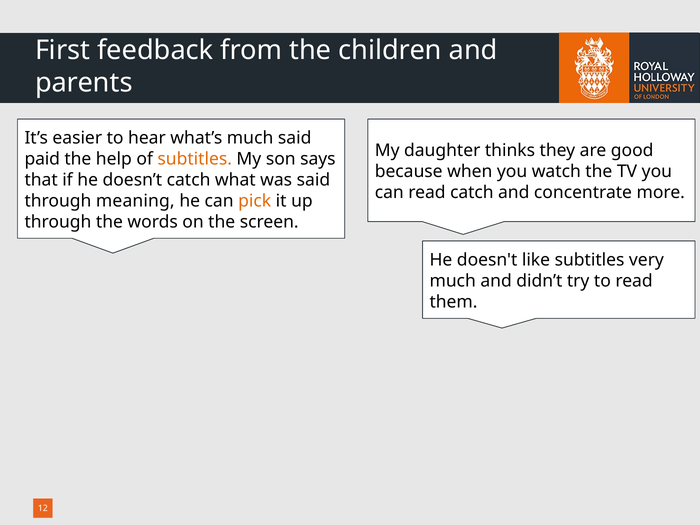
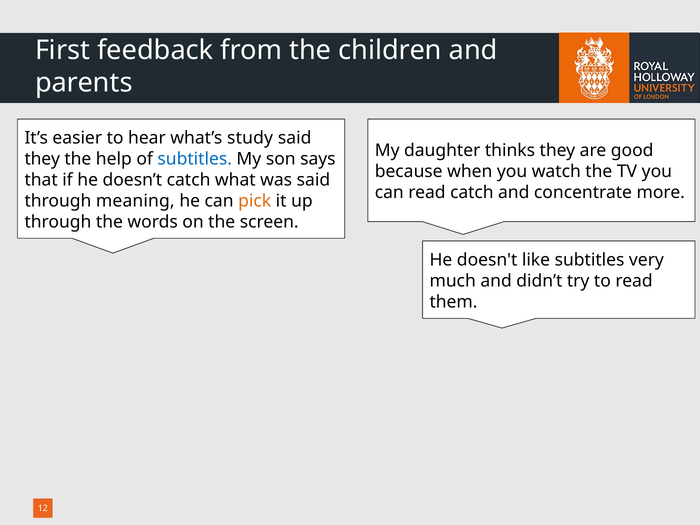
what’s much: much -> study
paid at (42, 159): paid -> they
subtitles at (195, 159) colour: orange -> blue
